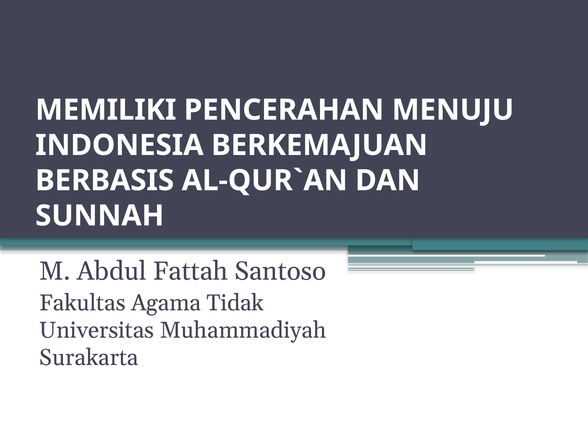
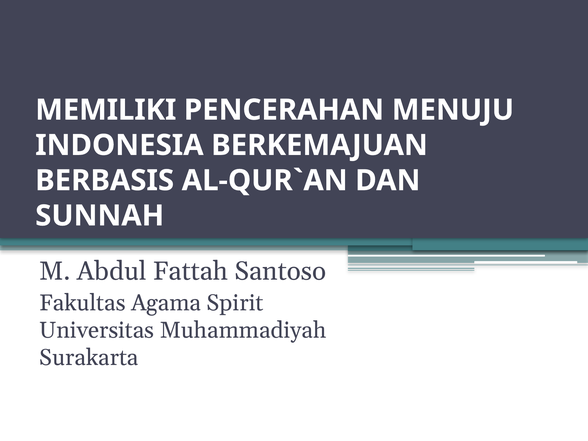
Tidak: Tidak -> Spirit
